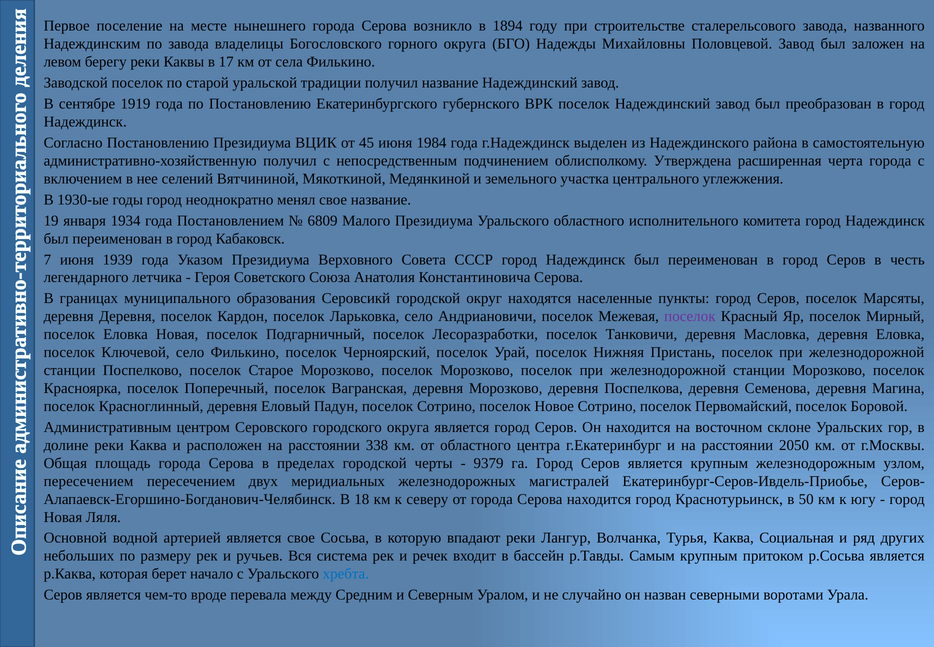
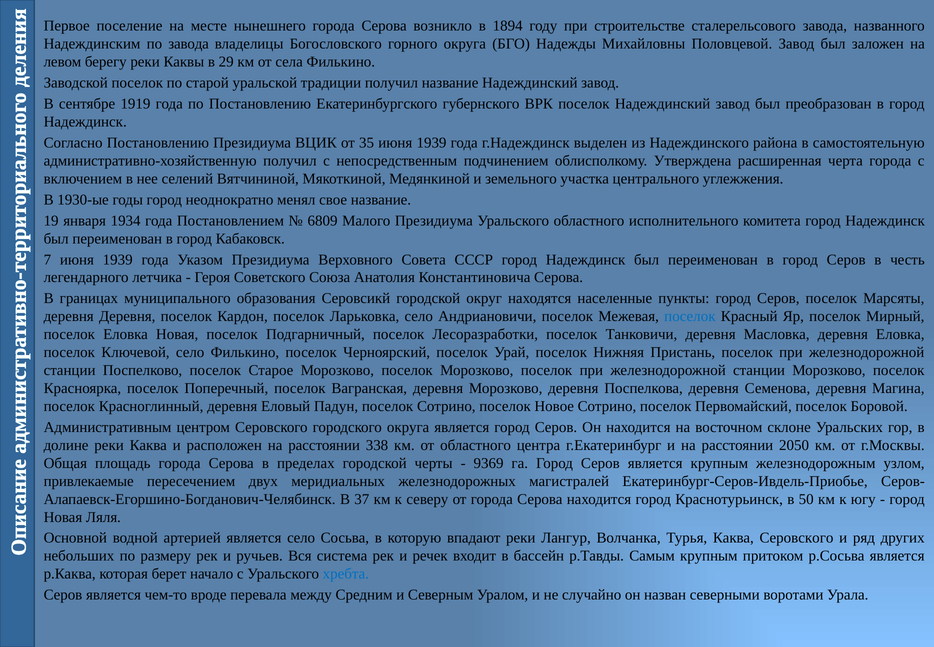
17: 17 -> 29
45: 45 -> 35
1984 at (432, 143): 1984 -> 1939
поселок at (690, 316) colour: purple -> blue
9379: 9379 -> 9369
пересечением at (89, 481): пересечением -> привлекаемые
18: 18 -> 37
является свое: свое -> село
Каква Социальная: Социальная -> Серовского
